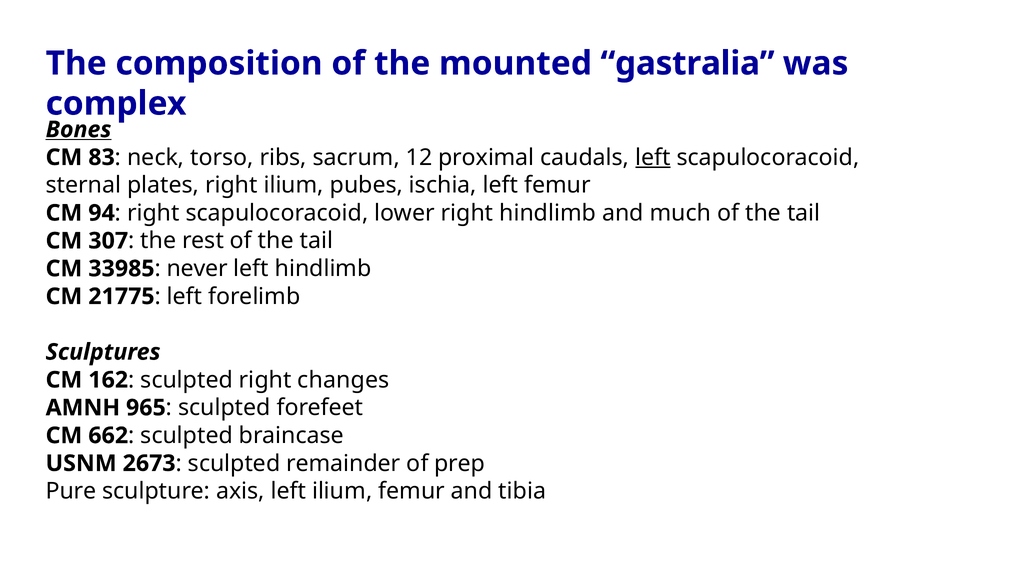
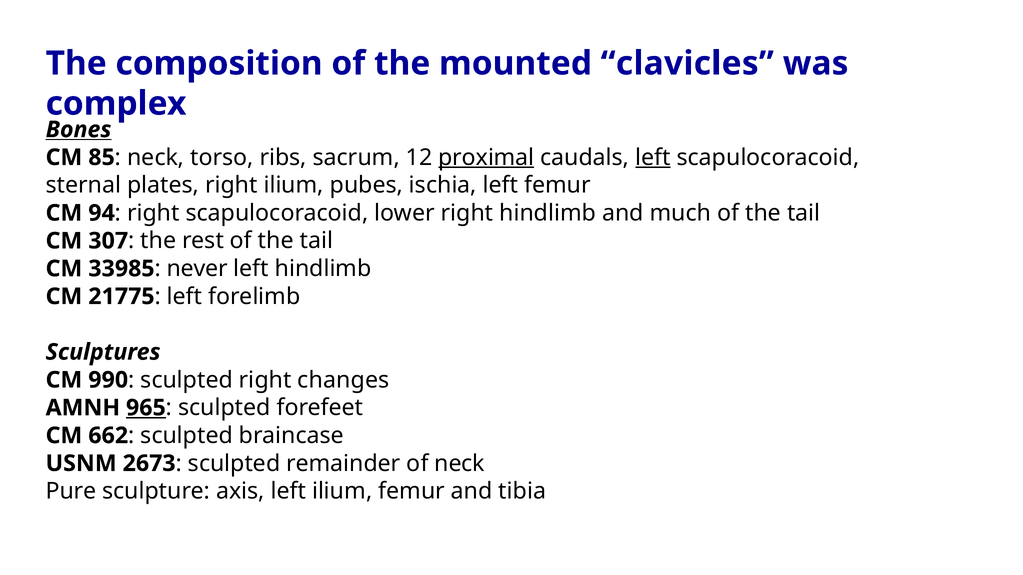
gastralia: gastralia -> clavicles
83: 83 -> 85
proximal underline: none -> present
162: 162 -> 990
965 underline: none -> present
of prep: prep -> neck
